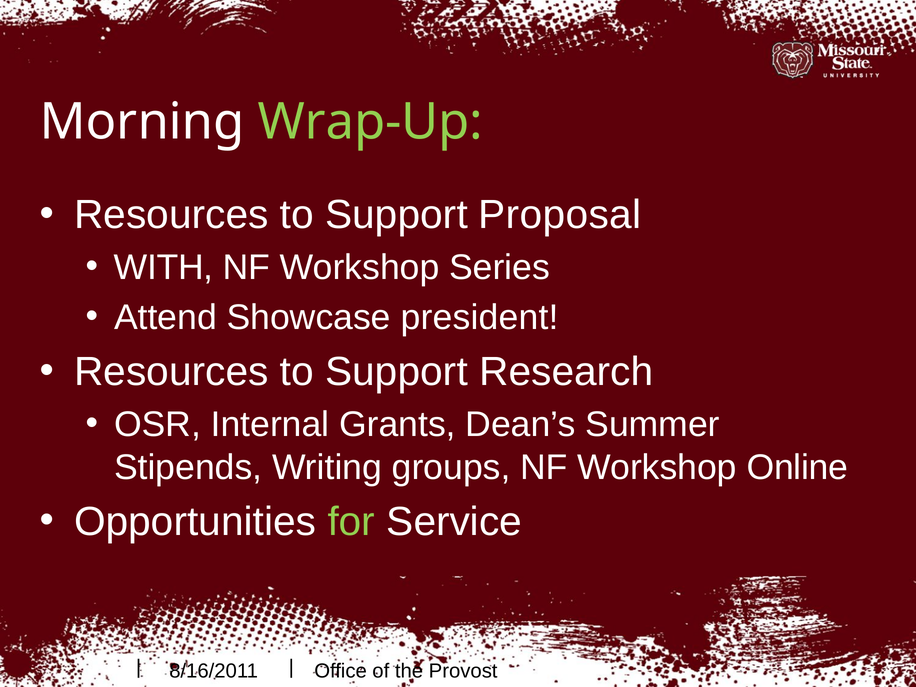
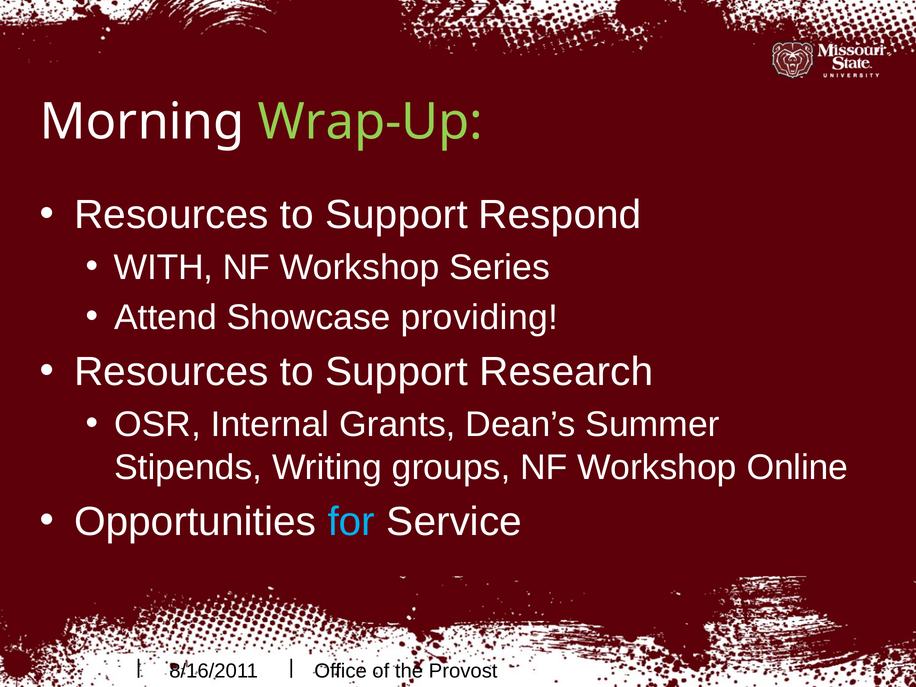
Proposal: Proposal -> Respond
president: president -> providing
for colour: light green -> light blue
